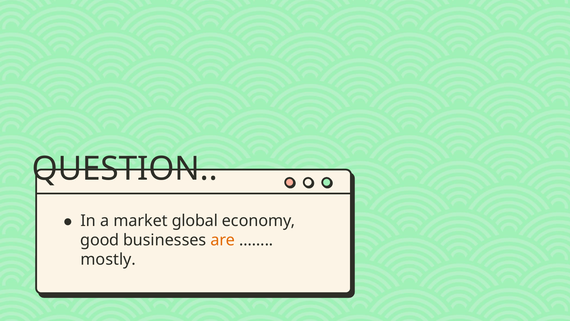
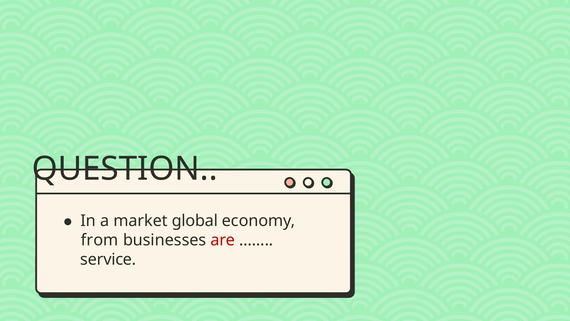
good: good -> from
are colour: orange -> red
mostly: mostly -> service
